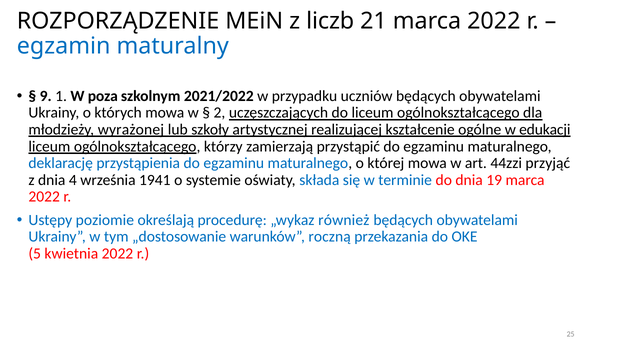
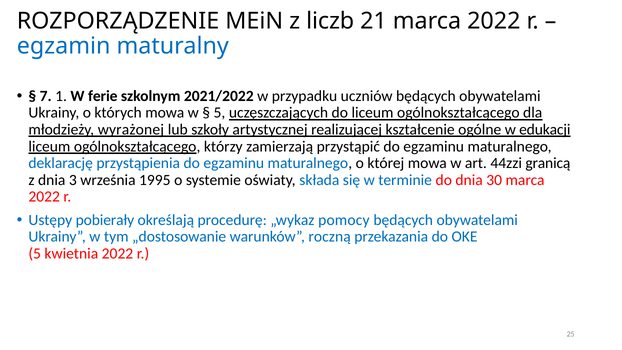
9: 9 -> 7
poza: poza -> ferie
2 at (219, 113): 2 -> 5
przyjąć: przyjąć -> granicą
4: 4 -> 3
1941: 1941 -> 1995
19: 19 -> 30
poziomie: poziomie -> pobierały
również: również -> pomocy
